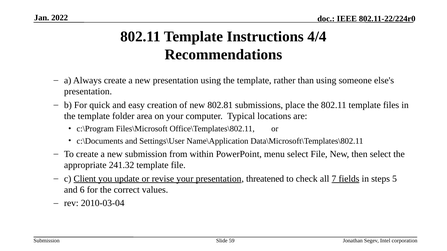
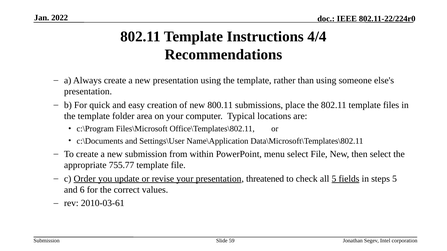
802.81: 802.81 -> 800.11
241.32: 241.32 -> 755.77
Client: Client -> Order
all 7: 7 -> 5
2010-03-04: 2010-03-04 -> 2010-03-61
